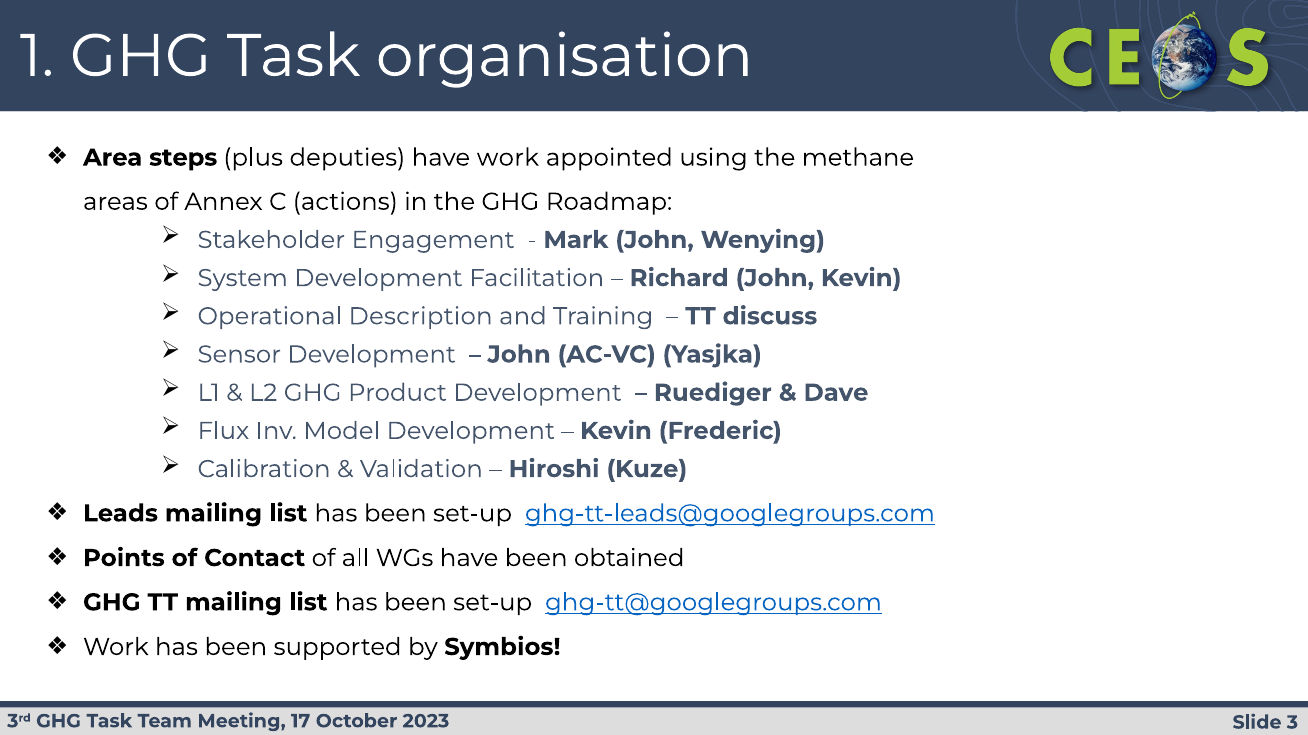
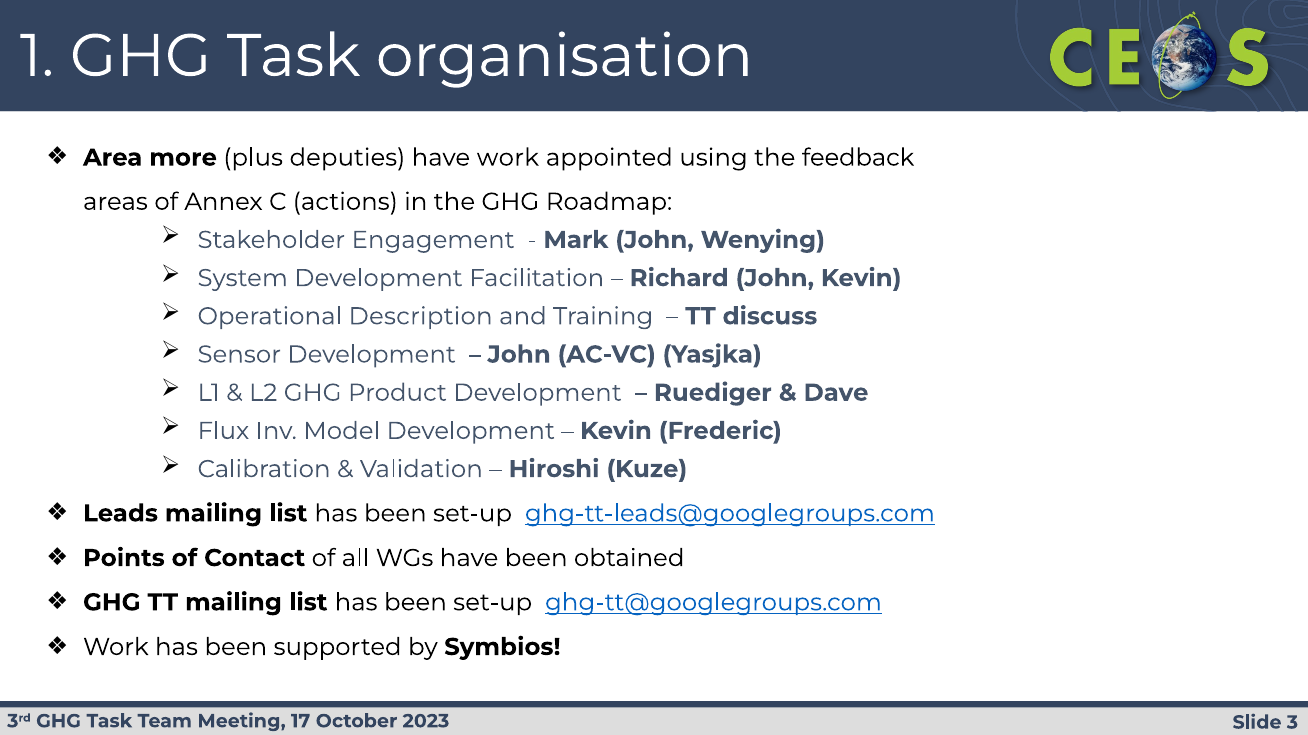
steps: steps -> more
methane: methane -> feedback
